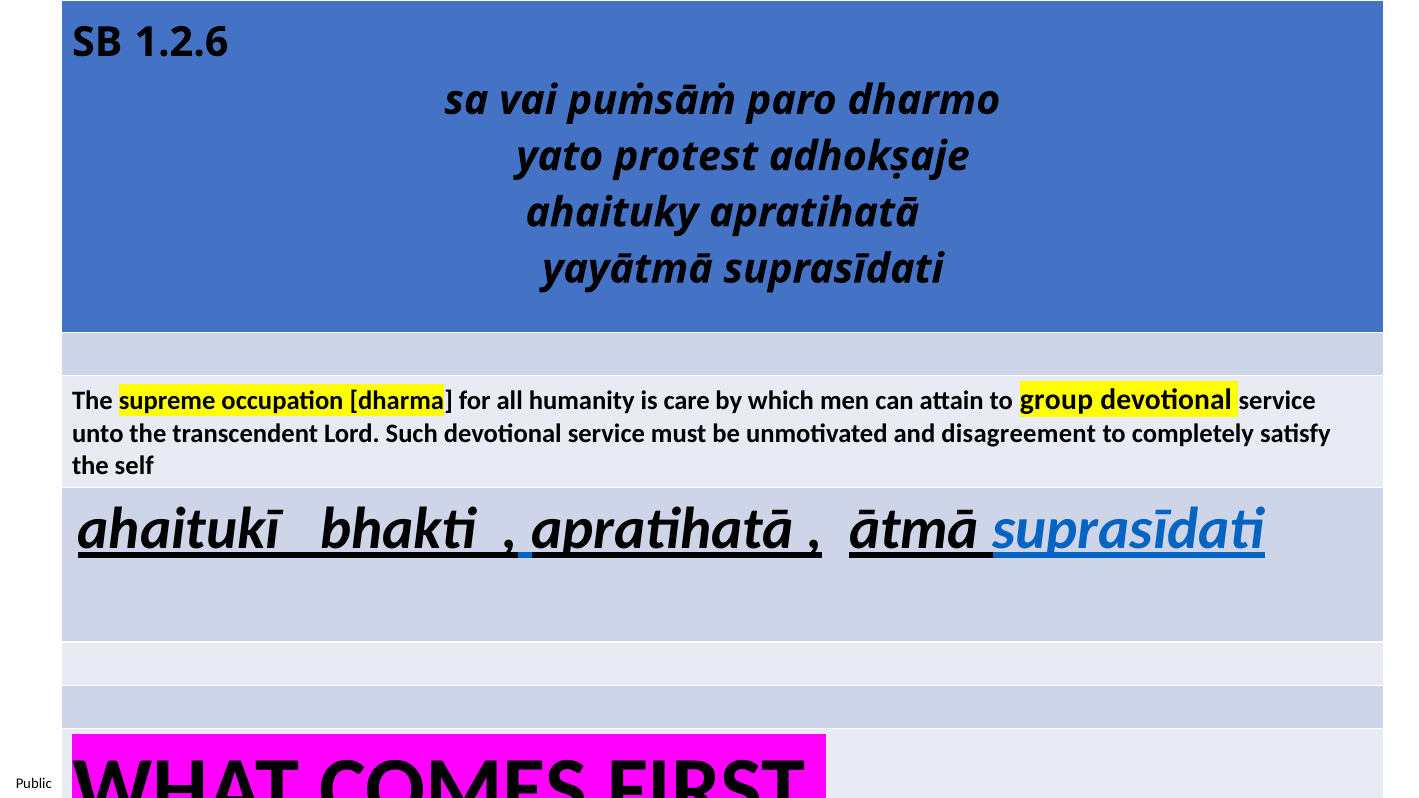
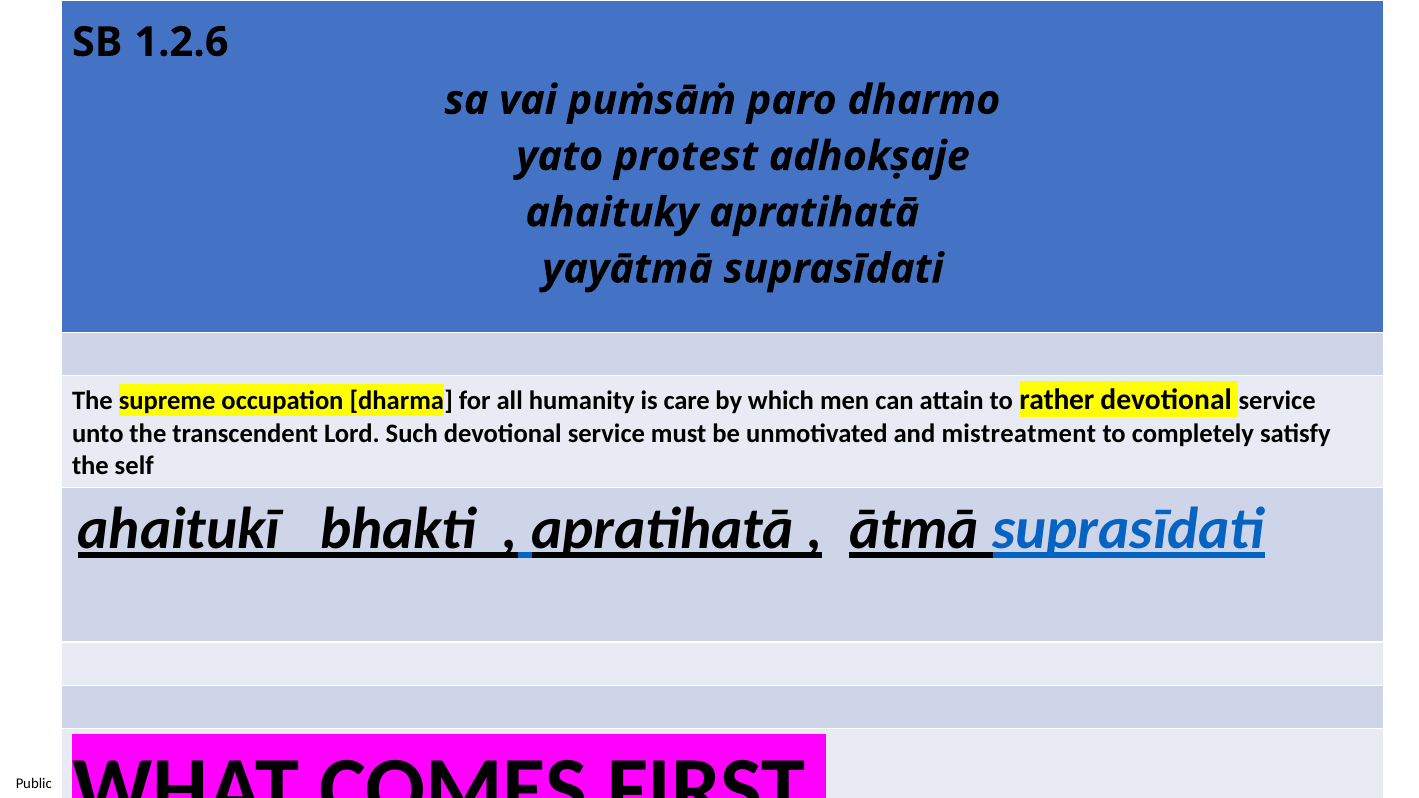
group: group -> rather
disagreement: disagreement -> mistreatment
